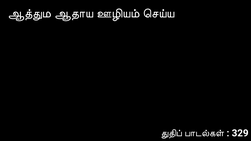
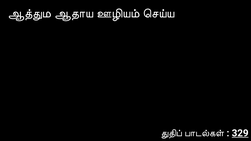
329 underline: none -> present
